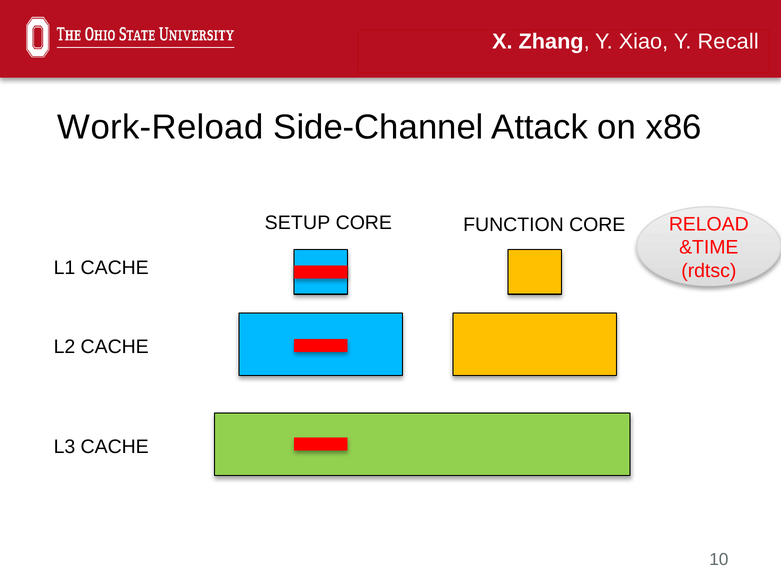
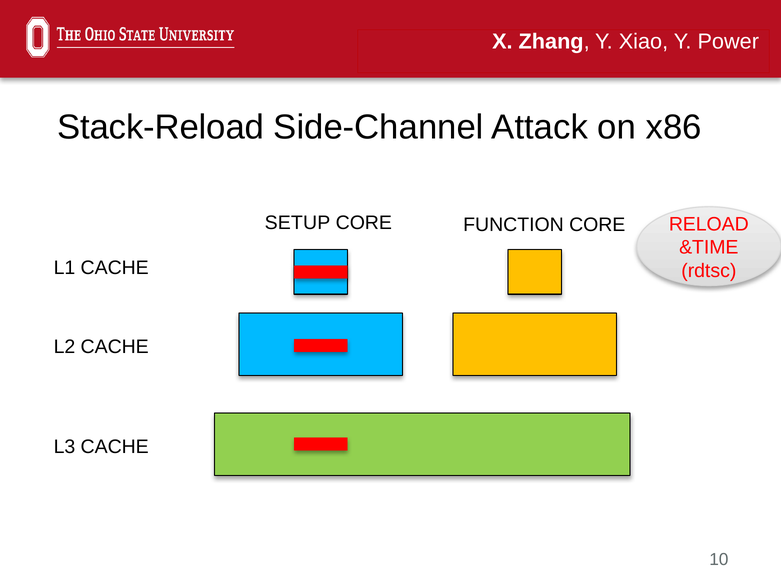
Recall: Recall -> Power
Work-Reload: Work-Reload -> Stack-Reload
